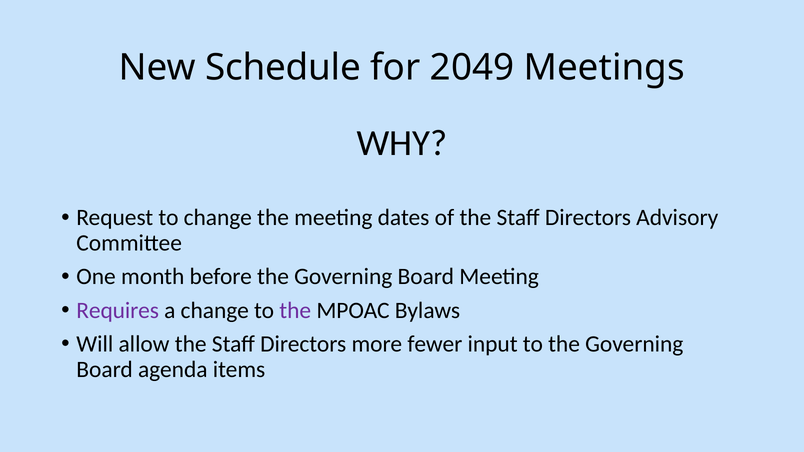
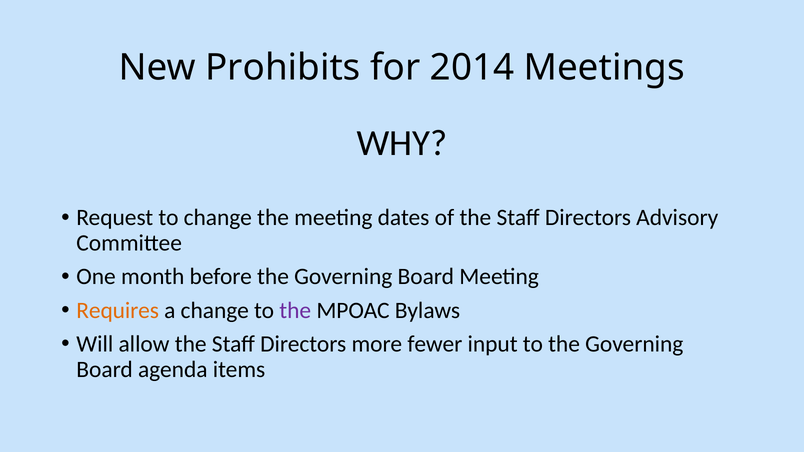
Schedule: Schedule -> Prohibits
2049: 2049 -> 2014
Requires colour: purple -> orange
